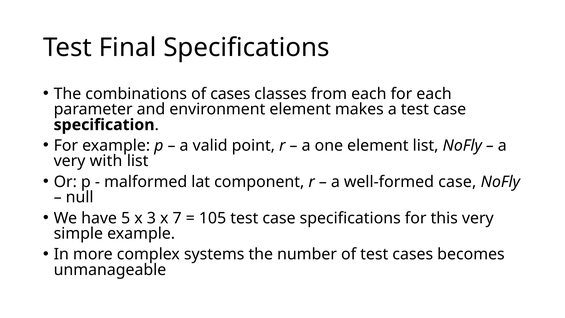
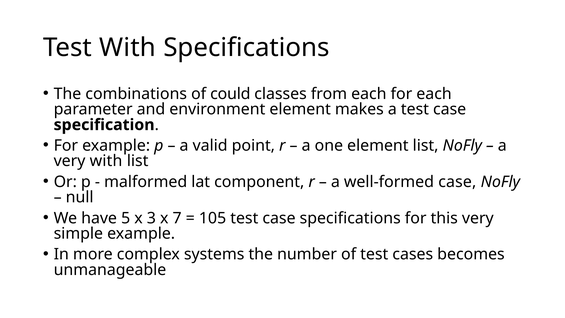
Test Final: Final -> With
of cases: cases -> could
